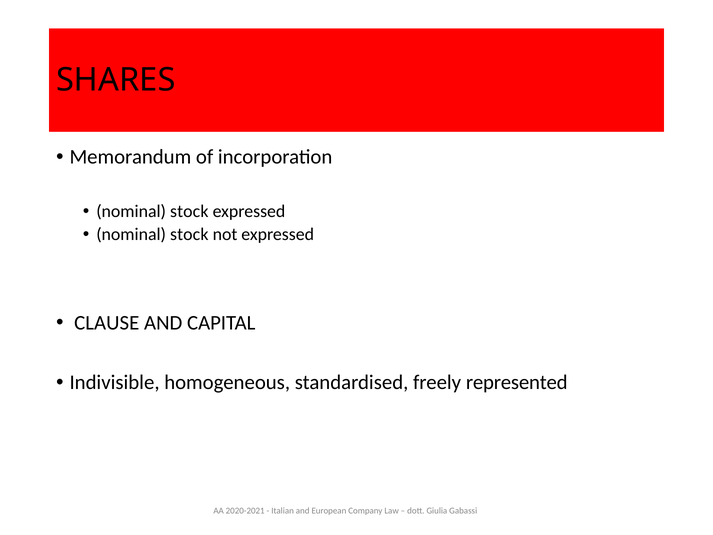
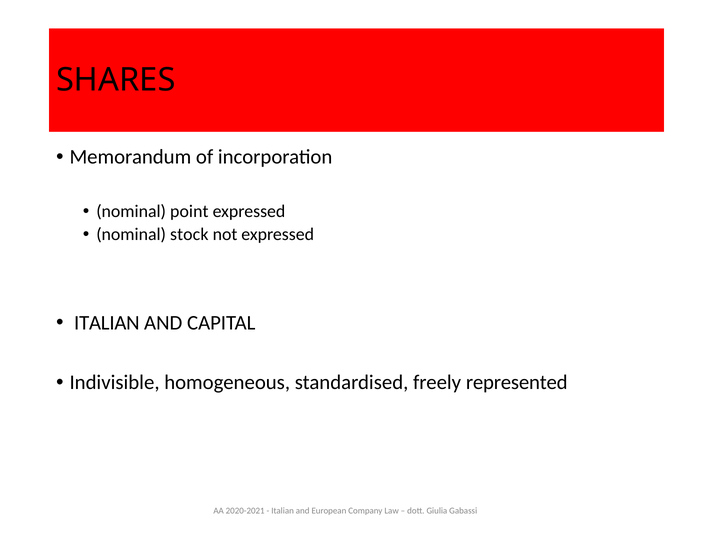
stock at (189, 211): stock -> point
CLAUSE at (107, 323): CLAUSE -> ITALIAN
